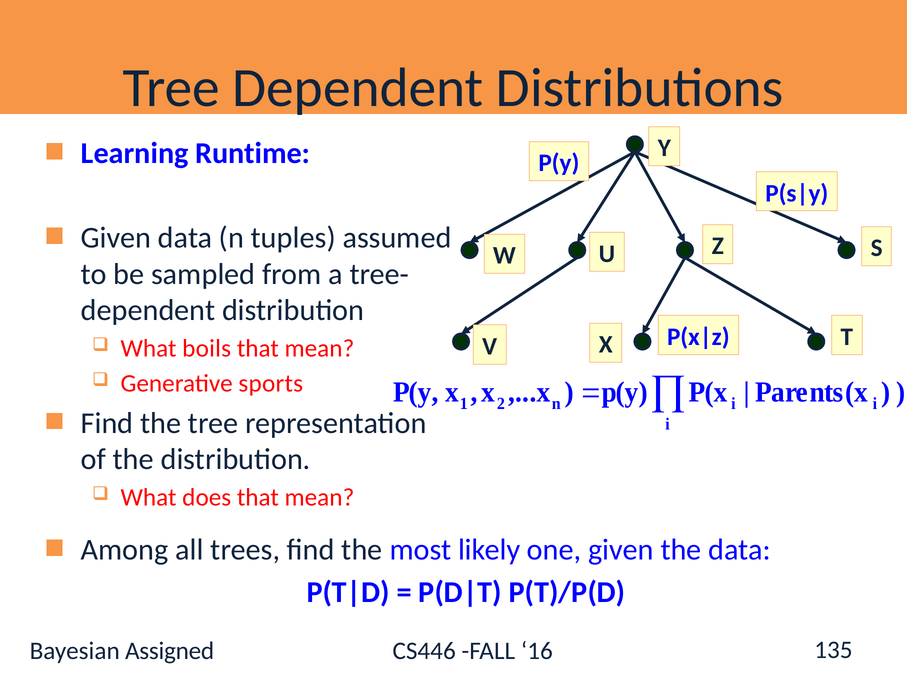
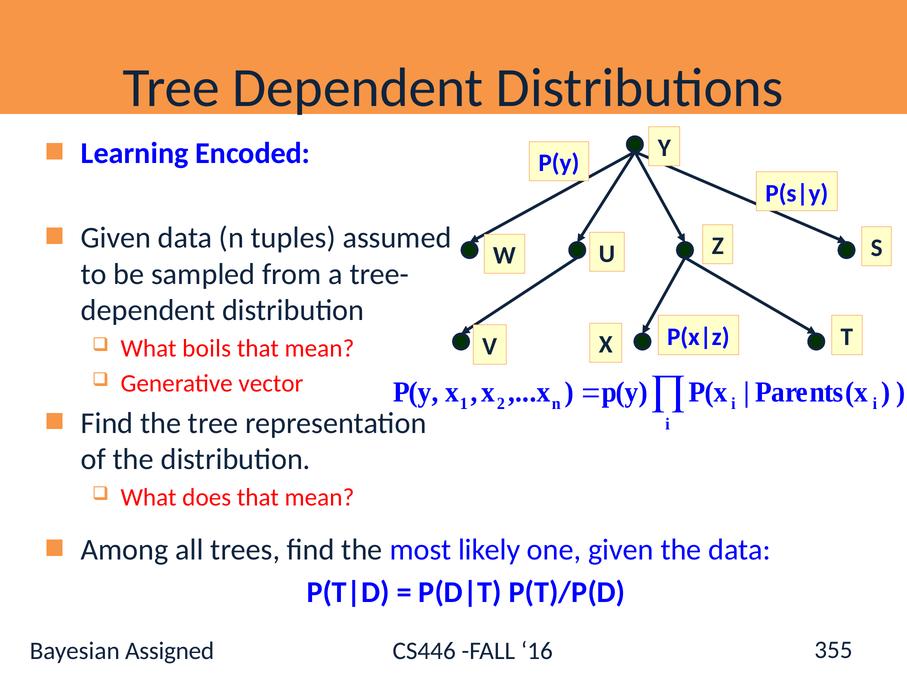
Runtime: Runtime -> Encoded
sports: sports -> vector
135: 135 -> 355
